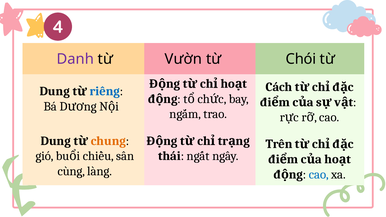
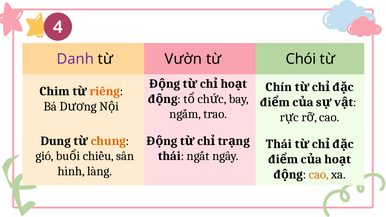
Cách: Cách -> Chín
Dung at (55, 91): Dung -> Chim
riêng colour: blue -> orange
Trên at (279, 144): Trên -> Thái
cùng: cùng -> hình
cao at (319, 174) colour: blue -> orange
